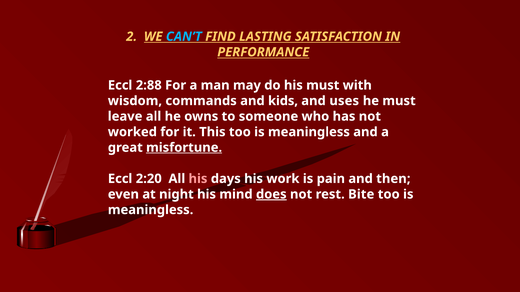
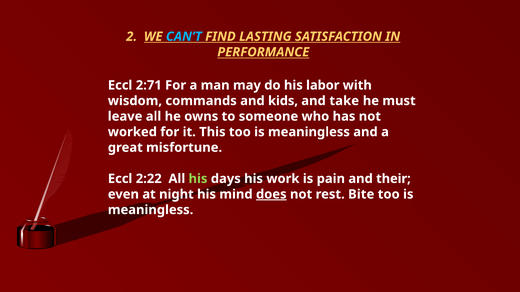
2:88: 2:88 -> 2:71
his must: must -> labor
uses: uses -> take
misfortune underline: present -> none
2:20: 2:20 -> 2:22
his at (198, 179) colour: pink -> light green
then: then -> their
